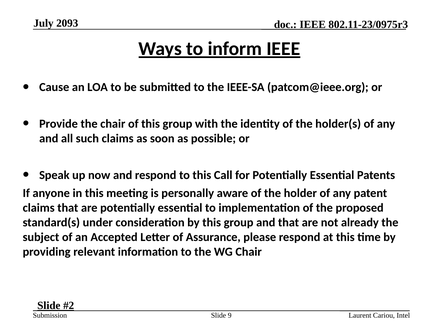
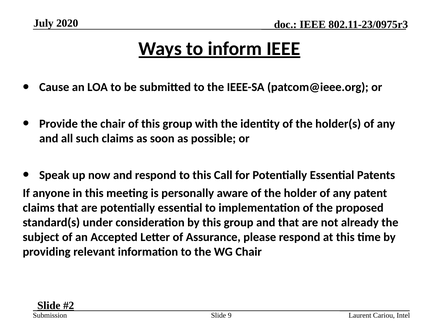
2093: 2093 -> 2020
